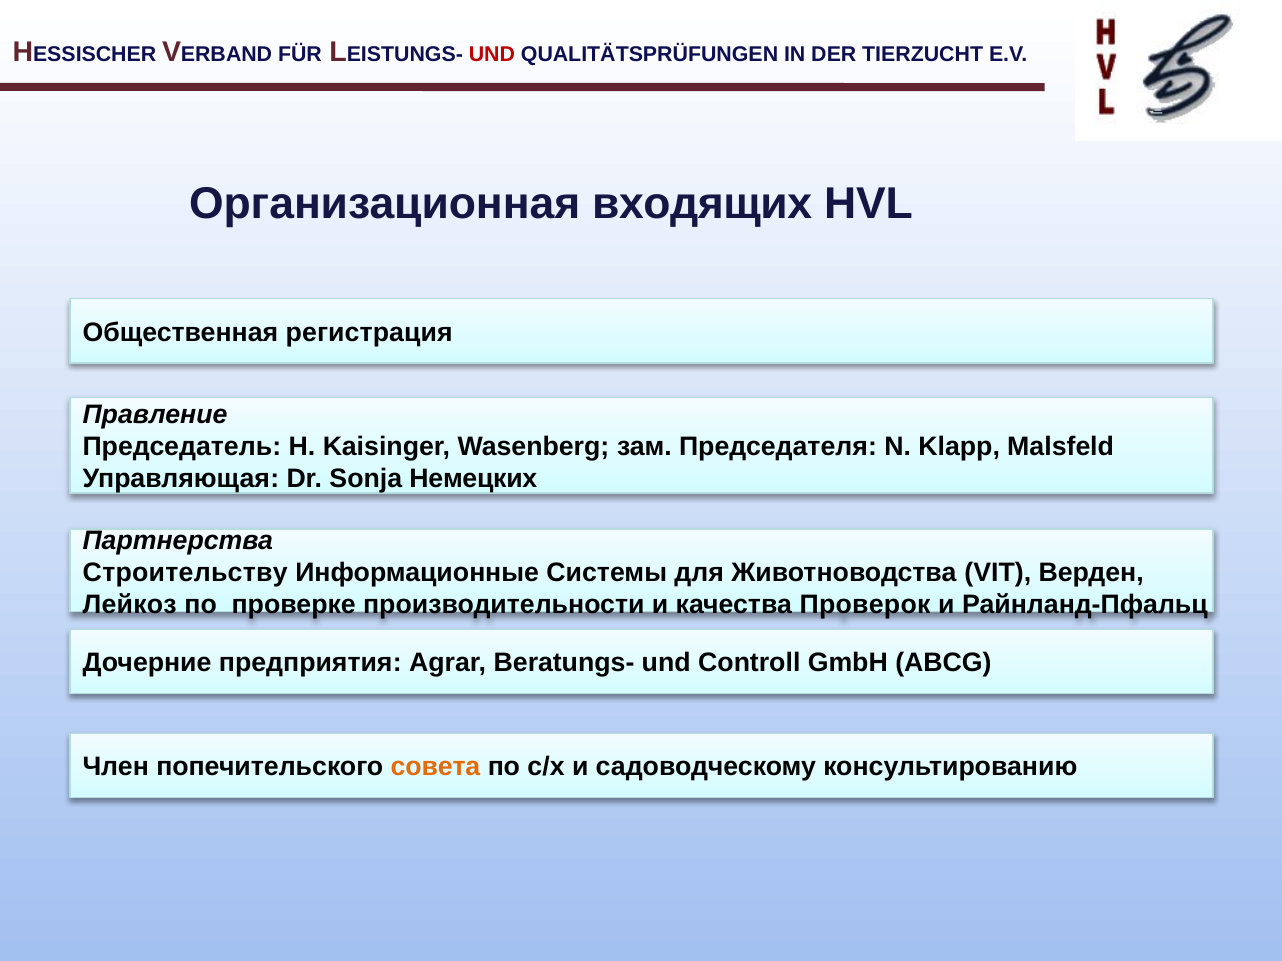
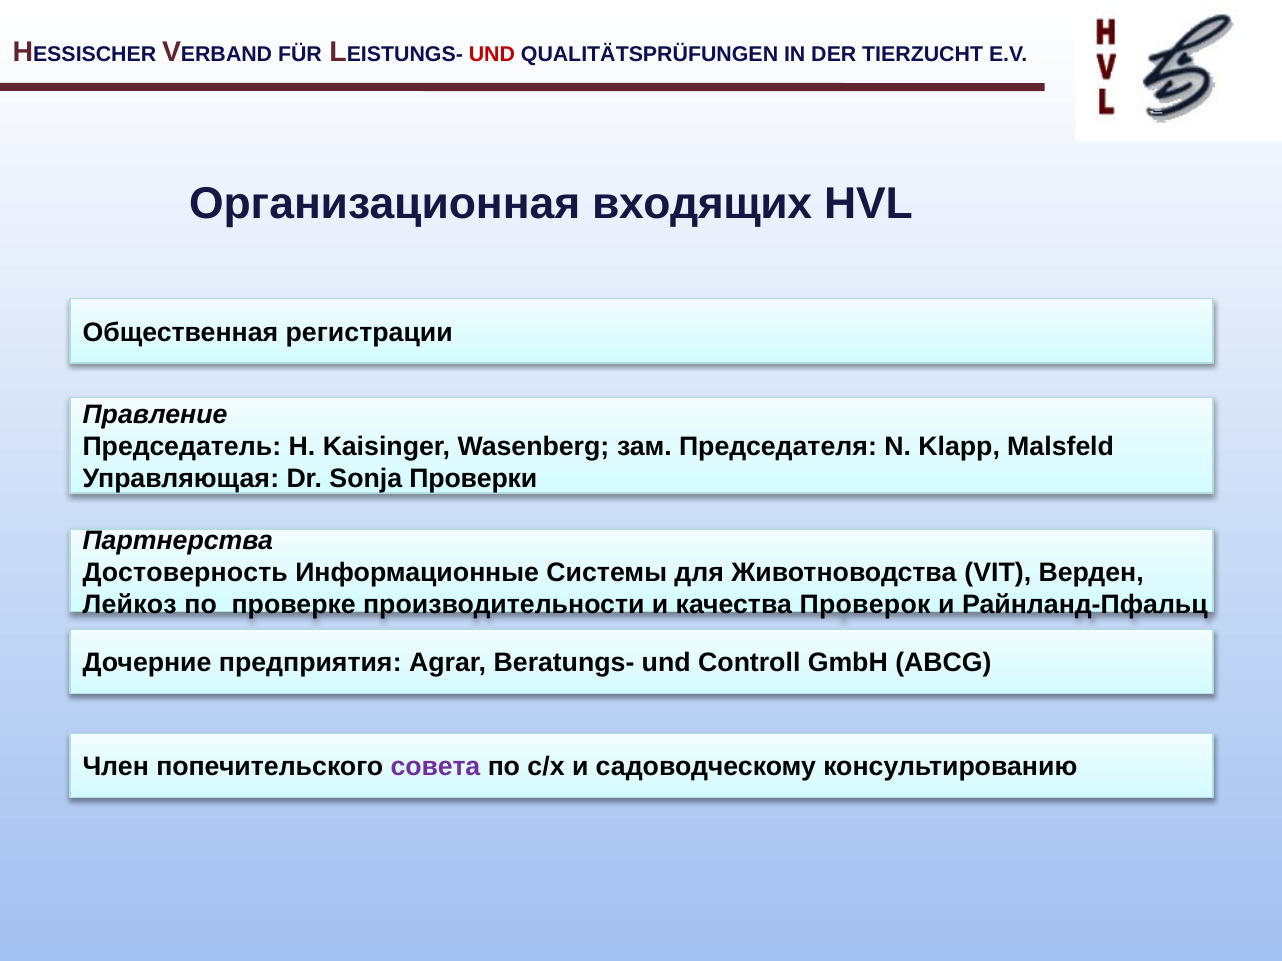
регистрация: регистрация -> регистрации
Немецких: Немецких -> Проверки
Строительству: Строительству -> Достоверность
совета colour: orange -> purple
